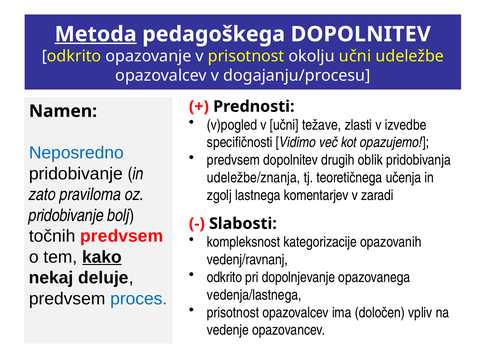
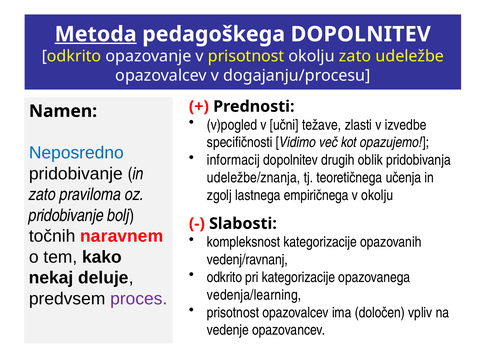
okolju učni: učni -> zato
predvsem at (233, 160): predvsem -> informacij
komentarjev: komentarjev -> empiričnega
v zaradi: zaradi -> okolju
točnih predvsem: predvsem -> naravnem
kako underline: present -> none
pri dopolnjevanje: dopolnjevanje -> kategorizacije
vedenja/lastnega: vedenja/lastnega -> vedenja/learning
proces colour: blue -> purple
